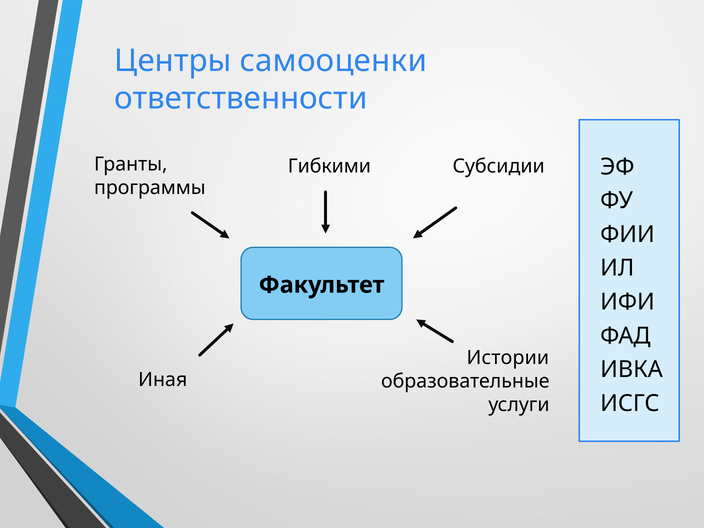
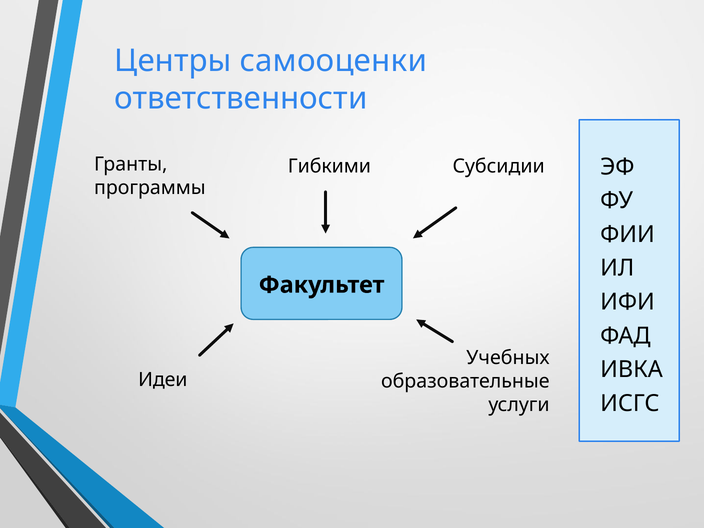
Истории: Истории -> Учебных
Иная: Иная -> Идеи
